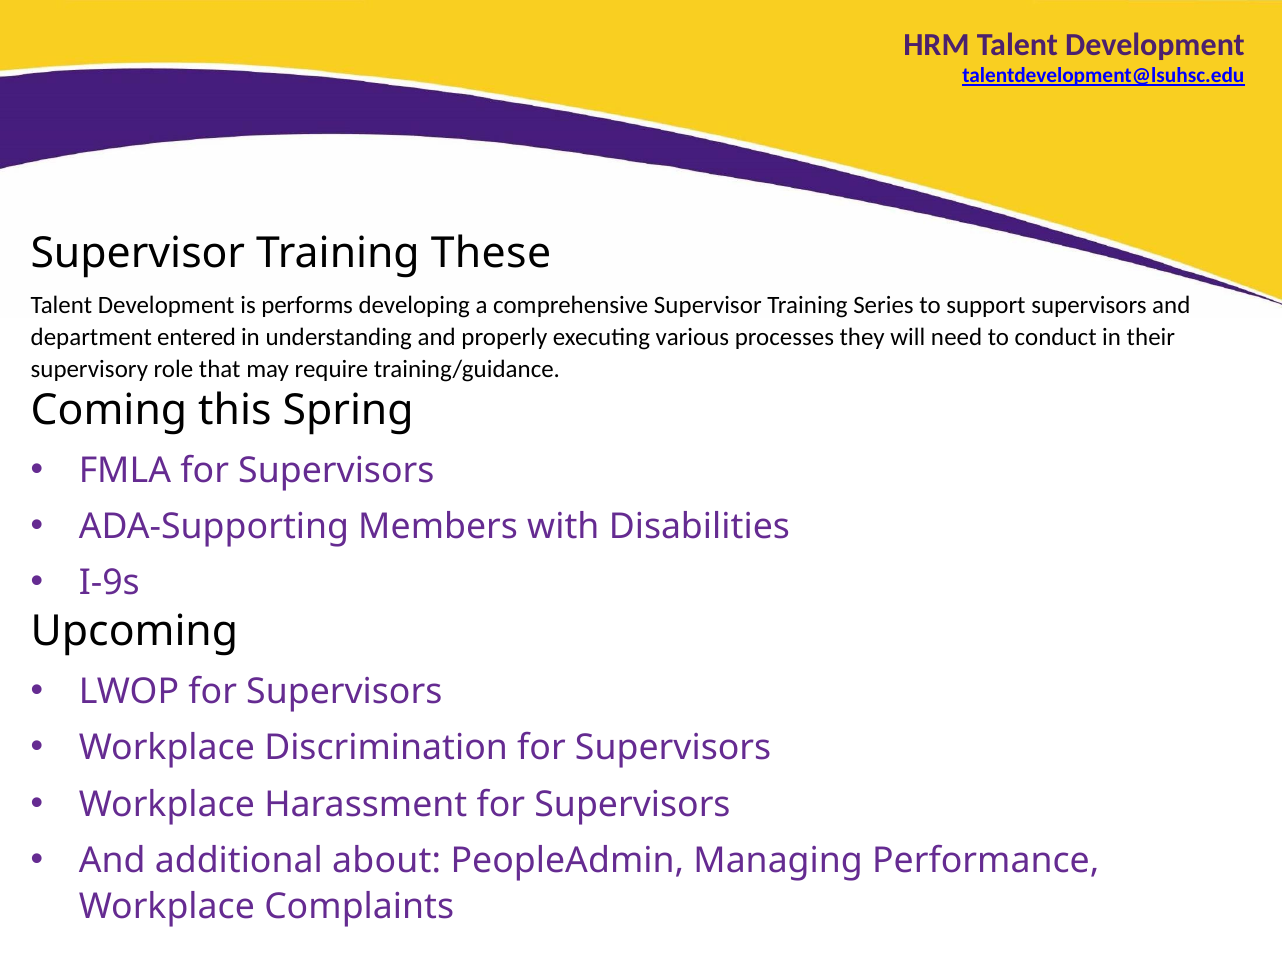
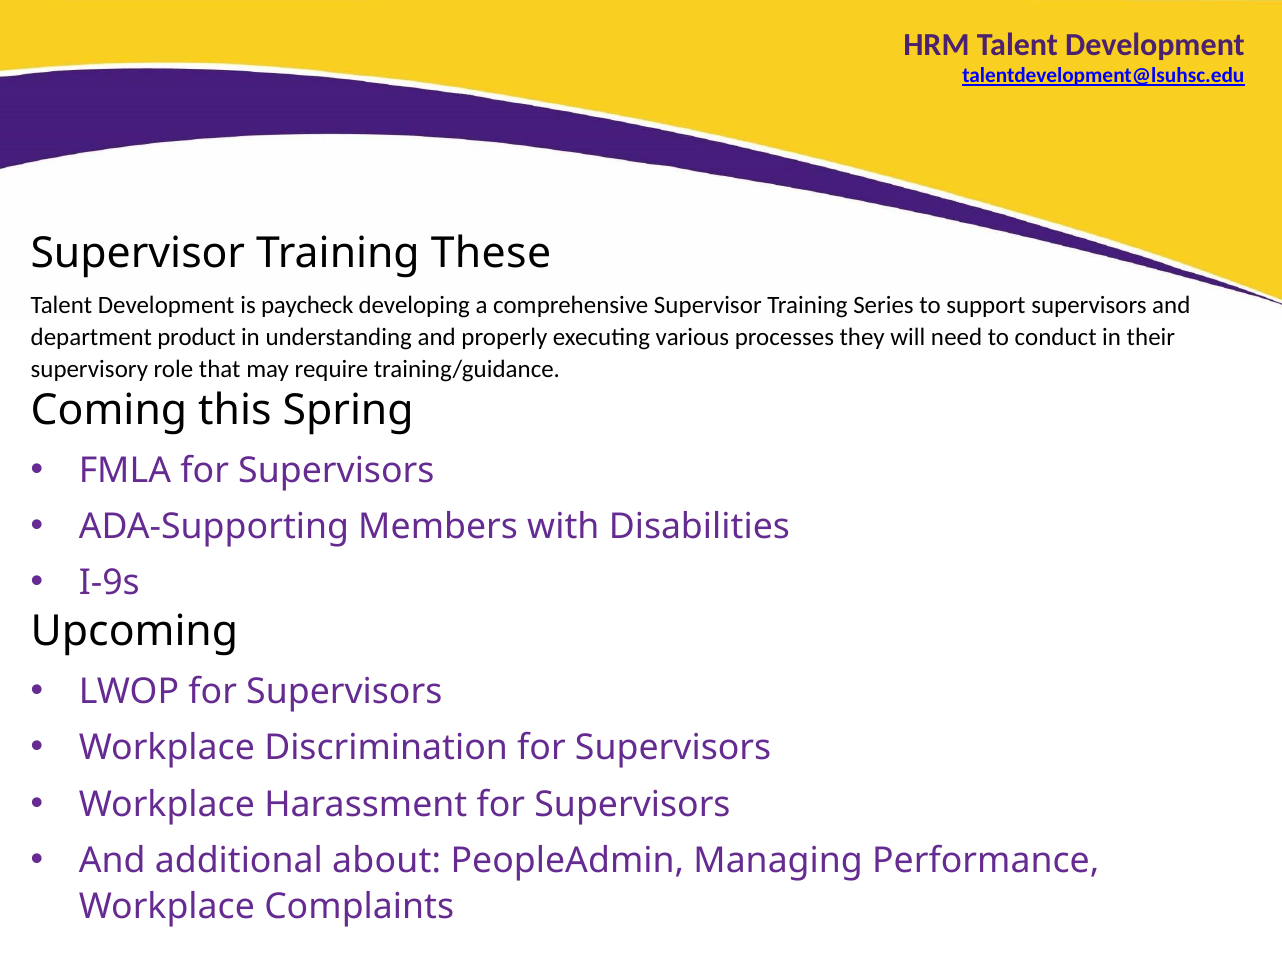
performs: performs -> paycheck
entered: entered -> product
